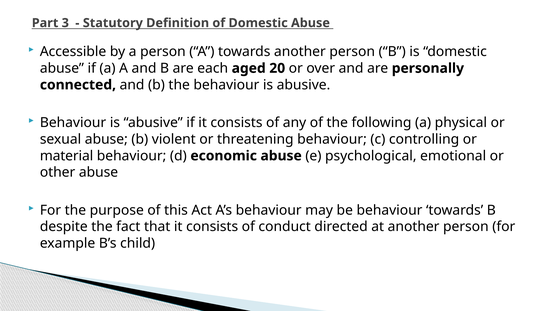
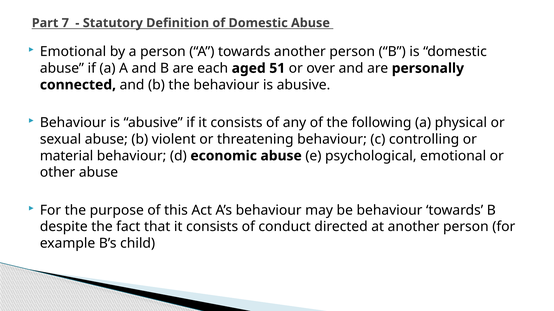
3: 3 -> 7
Accessible at (73, 52): Accessible -> Emotional
20: 20 -> 51
